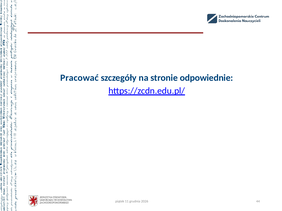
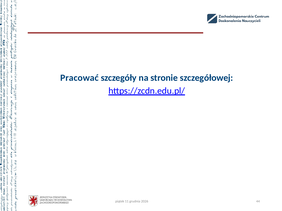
odpowiednie: odpowiednie -> szczegółowej
